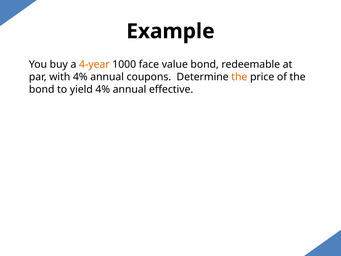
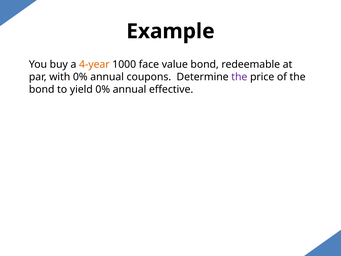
with 4%: 4% -> 0%
the at (239, 77) colour: orange -> purple
yield 4%: 4% -> 0%
